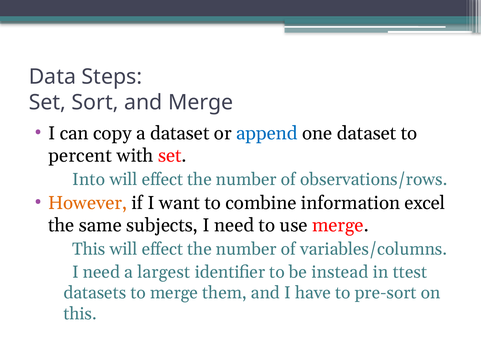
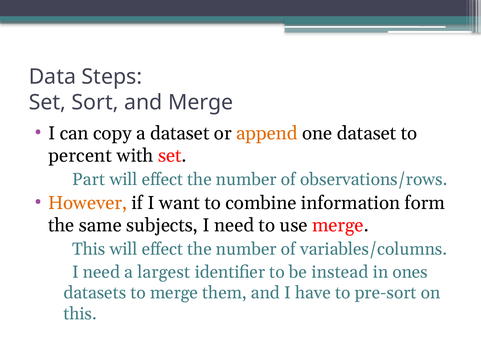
append colour: blue -> orange
Into: Into -> Part
excel: excel -> form
ttest: ttest -> ones
